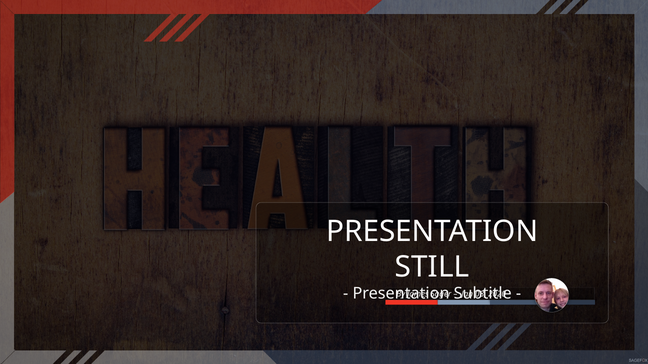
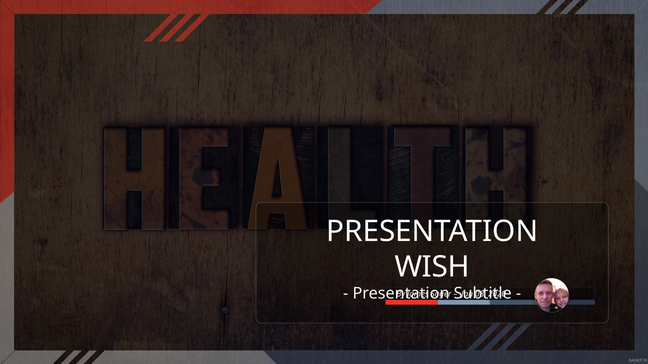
STILL: STILL -> WISH
